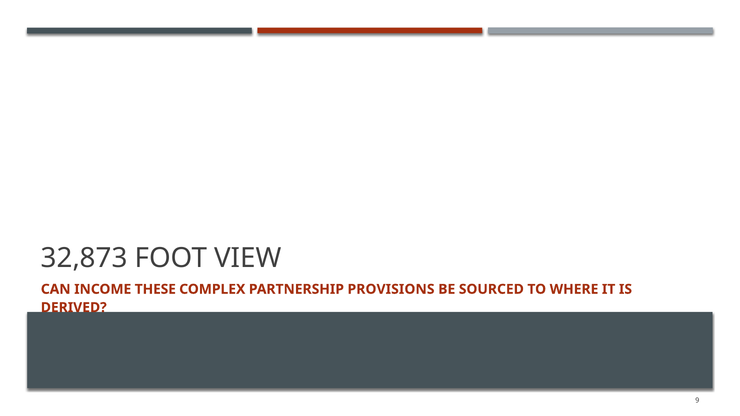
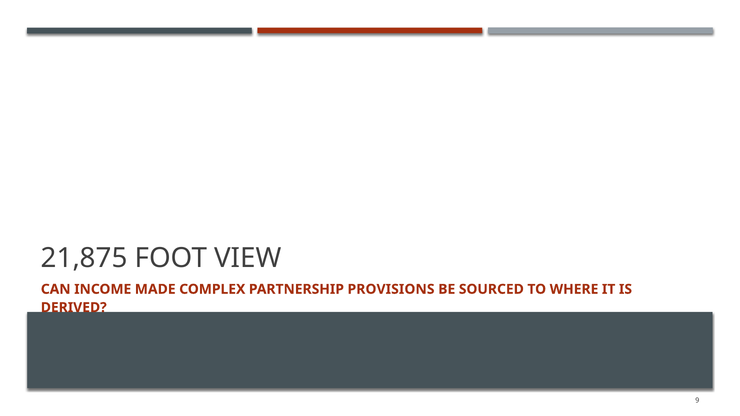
32,873: 32,873 -> 21,875
THESE: THESE -> MADE
